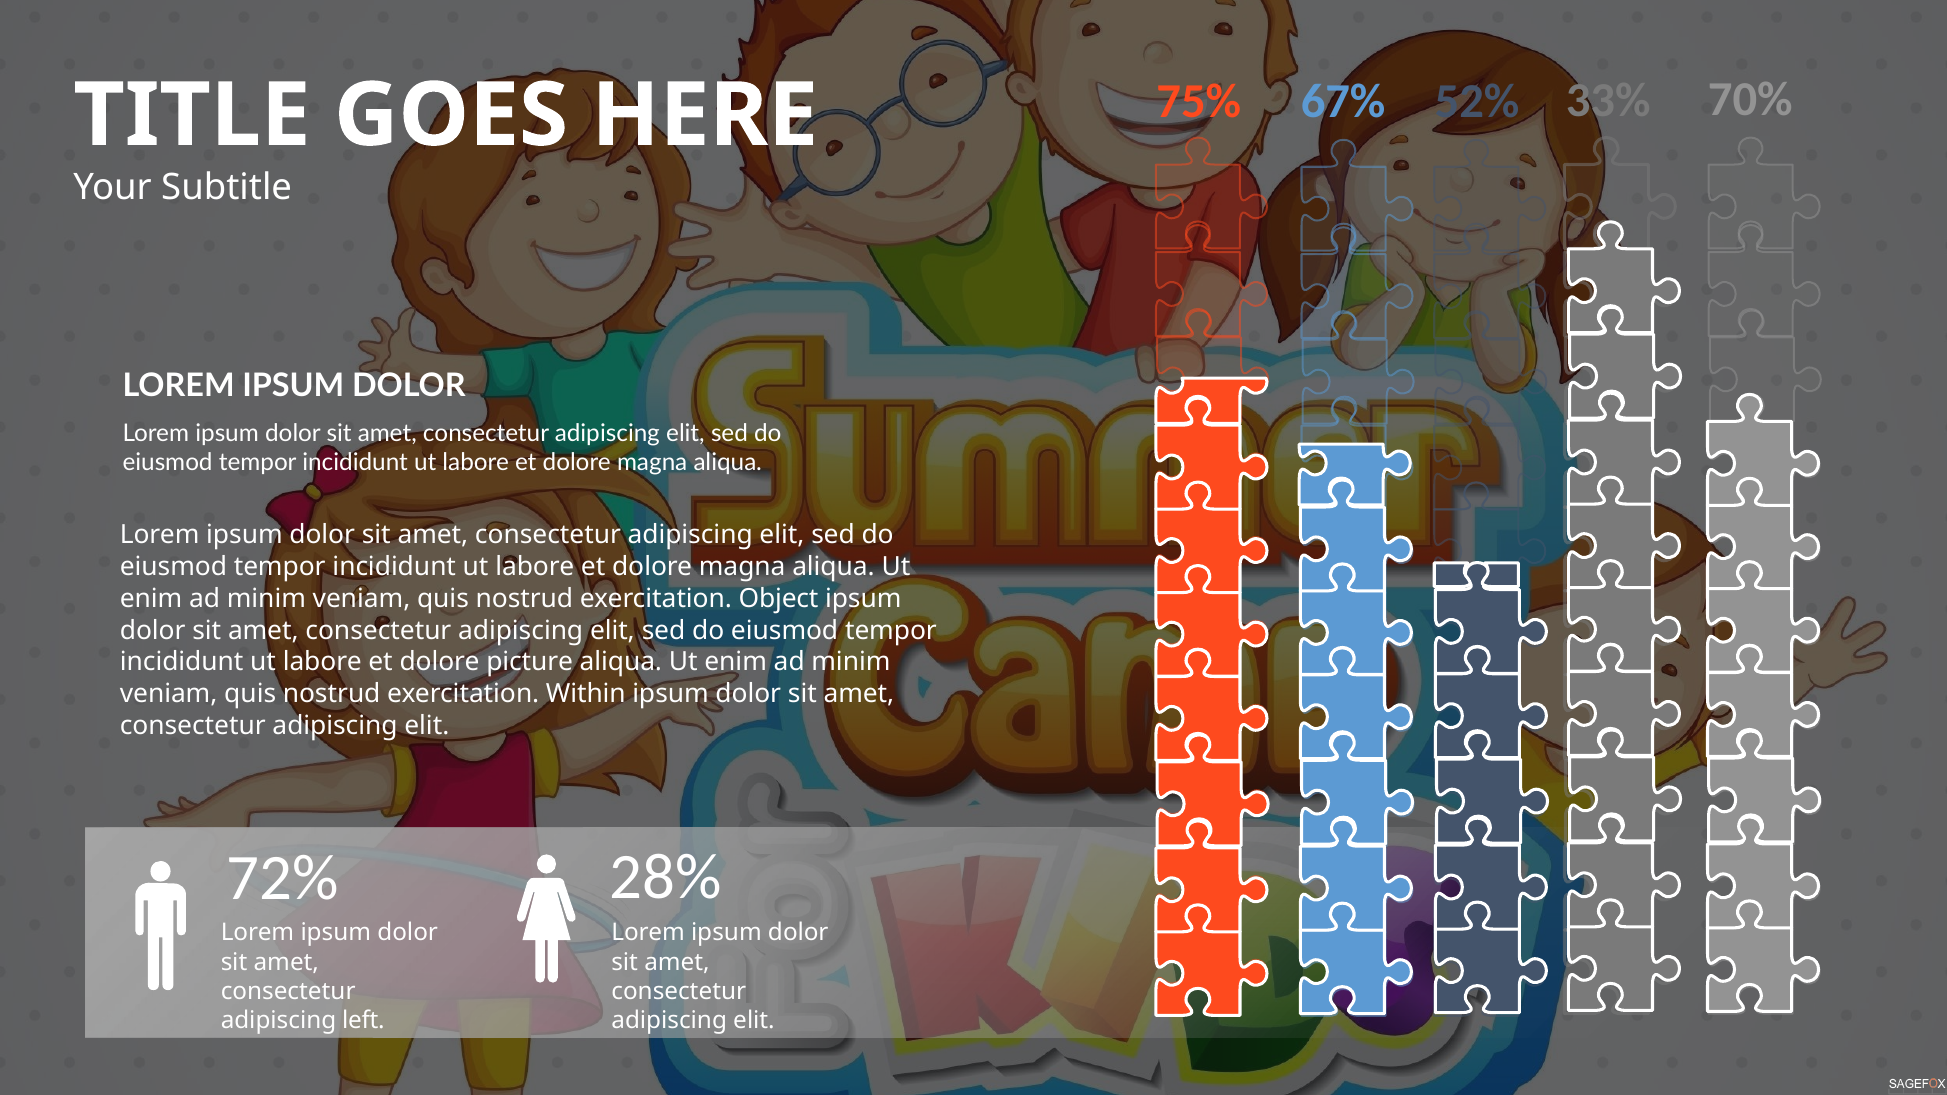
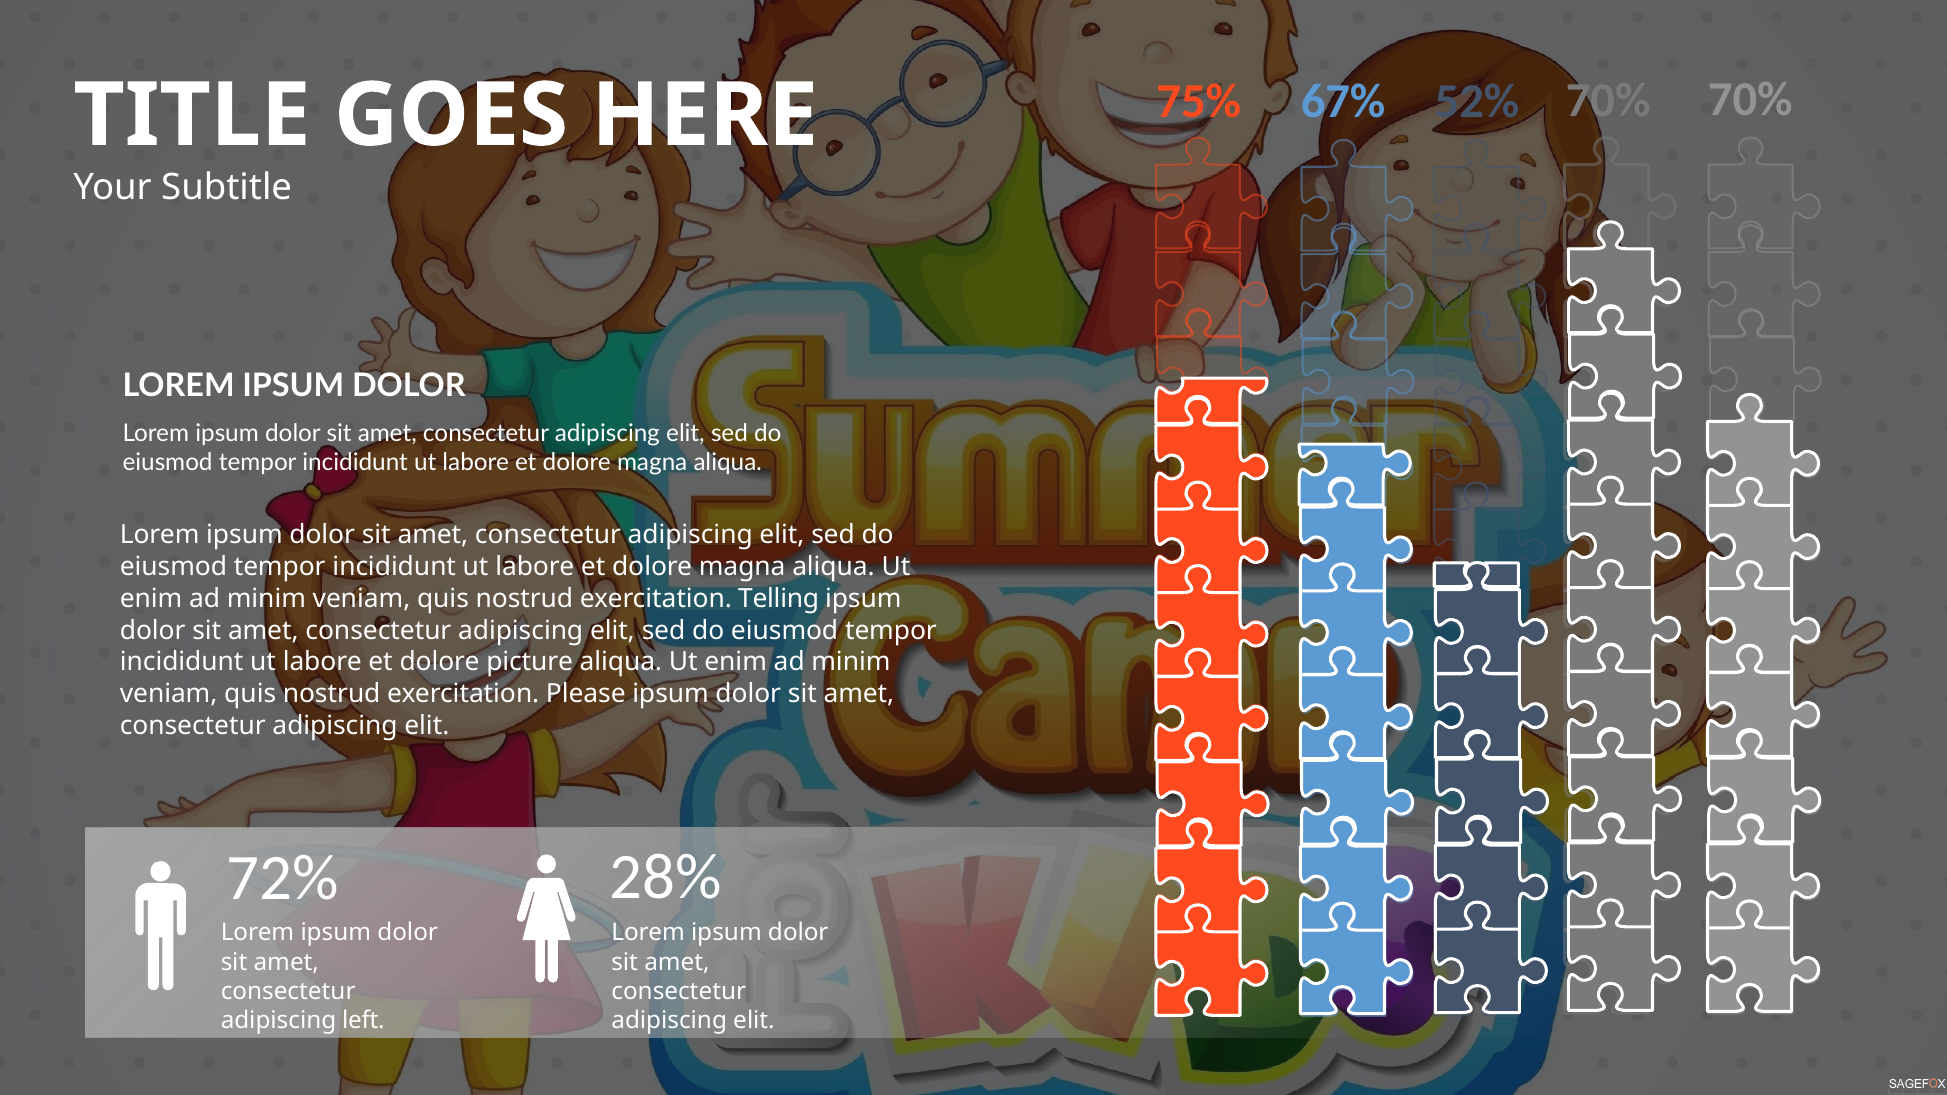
52% 33%: 33% -> 70%
Object: Object -> Telling
Within: Within -> Please
